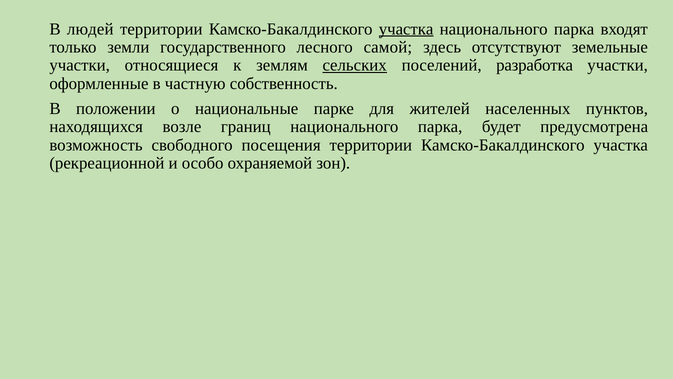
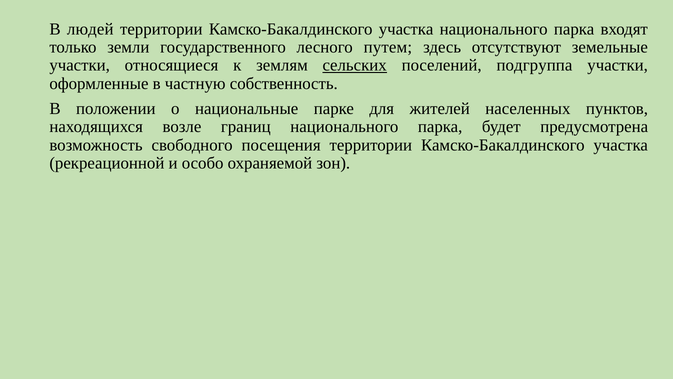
участка at (406, 29) underline: present -> none
самой: самой -> путем
разработка: разработка -> подгруппа
